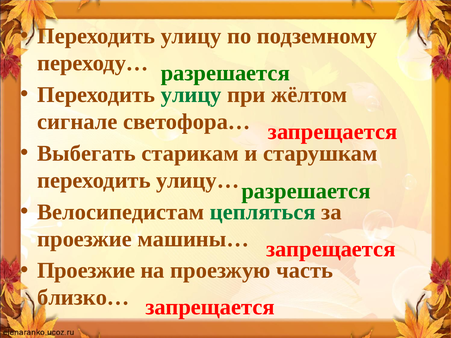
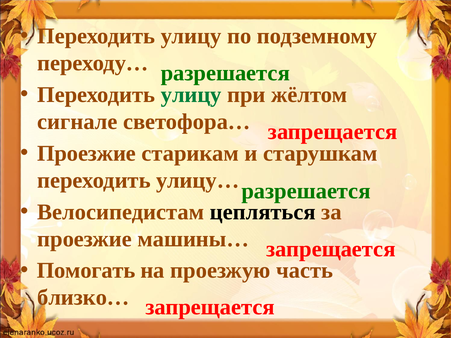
Выбегать at (86, 153): Выбегать -> Проезжие
цепляться colour: green -> black
Проезжие at (86, 271): Проезжие -> Помогать
